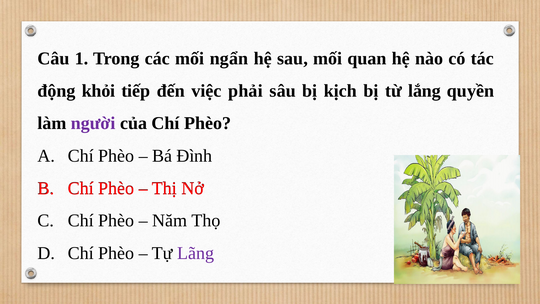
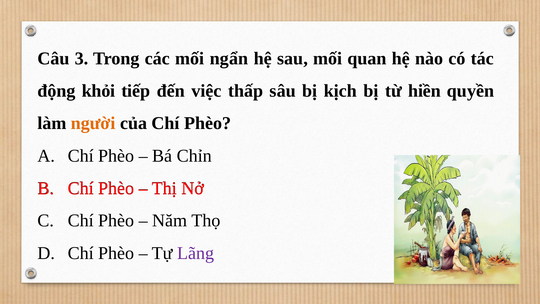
1: 1 -> 3
phải: phải -> thấp
lắng: lắng -> hiền
người colour: purple -> orange
Đình: Đình -> Chỉn
